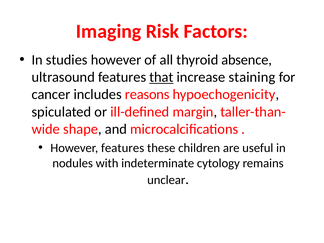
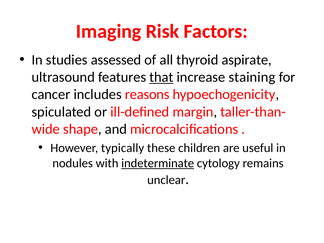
studies however: however -> assessed
absence: absence -> aspirate
However features: features -> typically
indeterminate underline: none -> present
